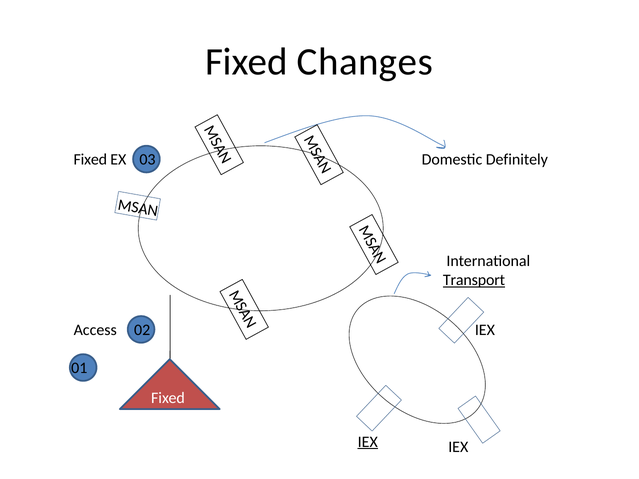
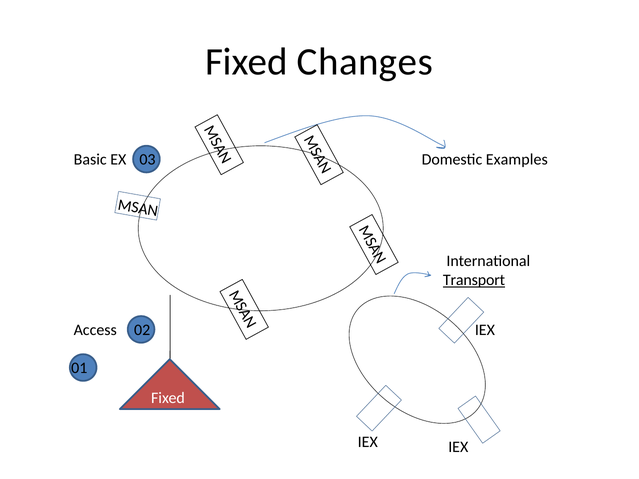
Fixed at (90, 160): Fixed -> Basic
Definitely: Definitely -> Examples
IEX at (368, 442) underline: present -> none
